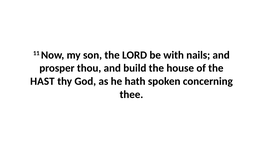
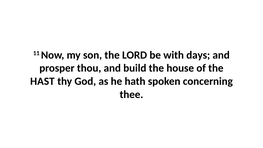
nails: nails -> days
